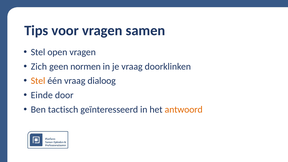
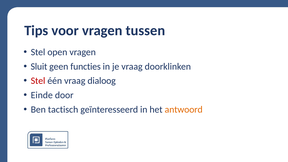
samen: samen -> tussen
Zich: Zich -> Sluit
normen: normen -> functies
Stel at (38, 81) colour: orange -> red
